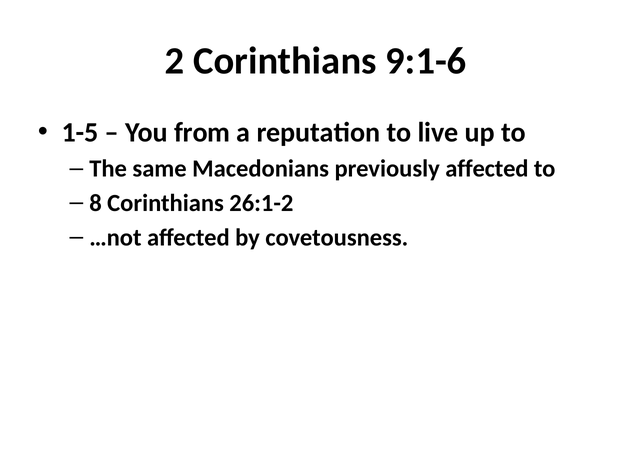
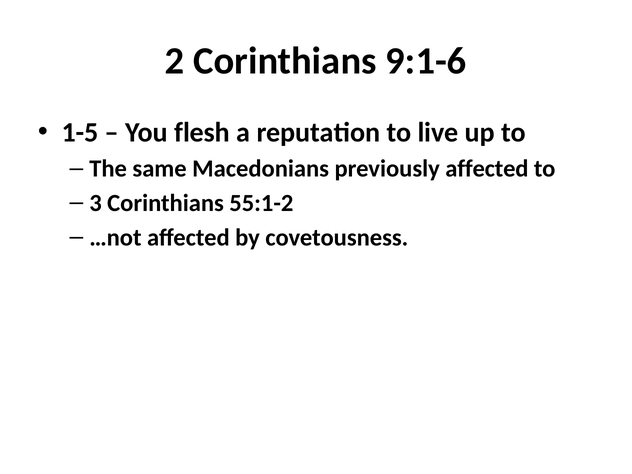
from: from -> flesh
8: 8 -> 3
26:1-2: 26:1-2 -> 55:1-2
